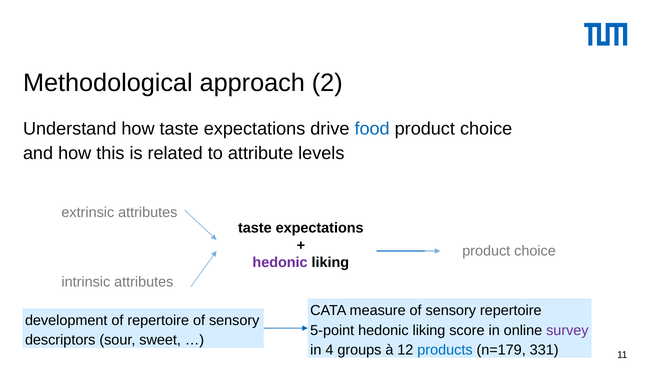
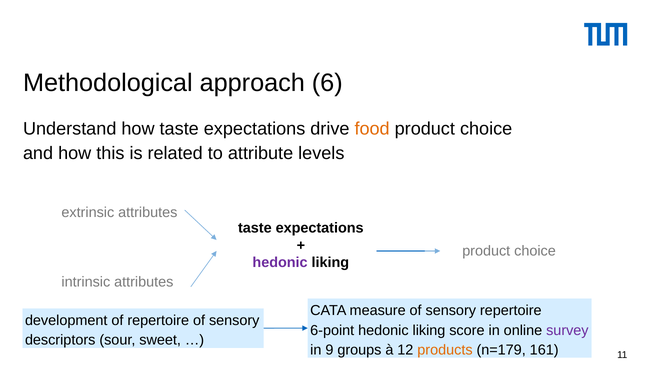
2: 2 -> 6
food colour: blue -> orange
5-point: 5-point -> 6-point
4: 4 -> 9
products colour: blue -> orange
331: 331 -> 161
